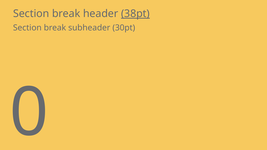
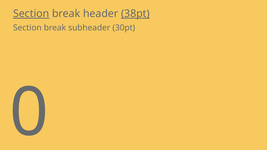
Section at (31, 14) underline: none -> present
